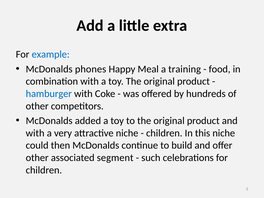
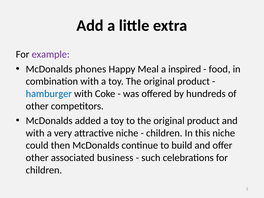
example colour: blue -> purple
training: training -> inspired
segment: segment -> business
